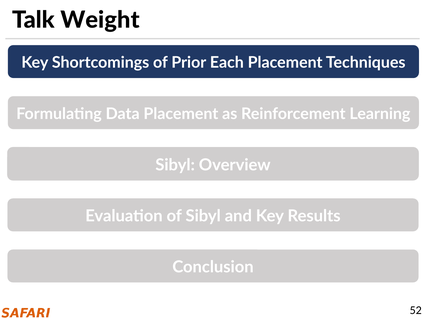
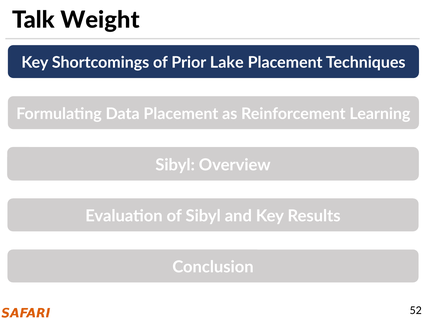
Each: Each -> Lake
